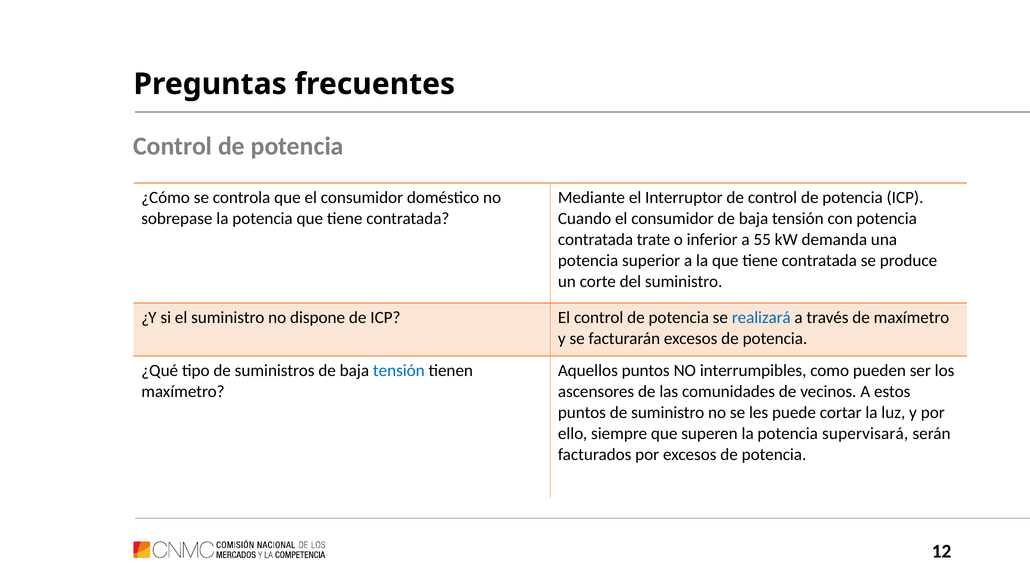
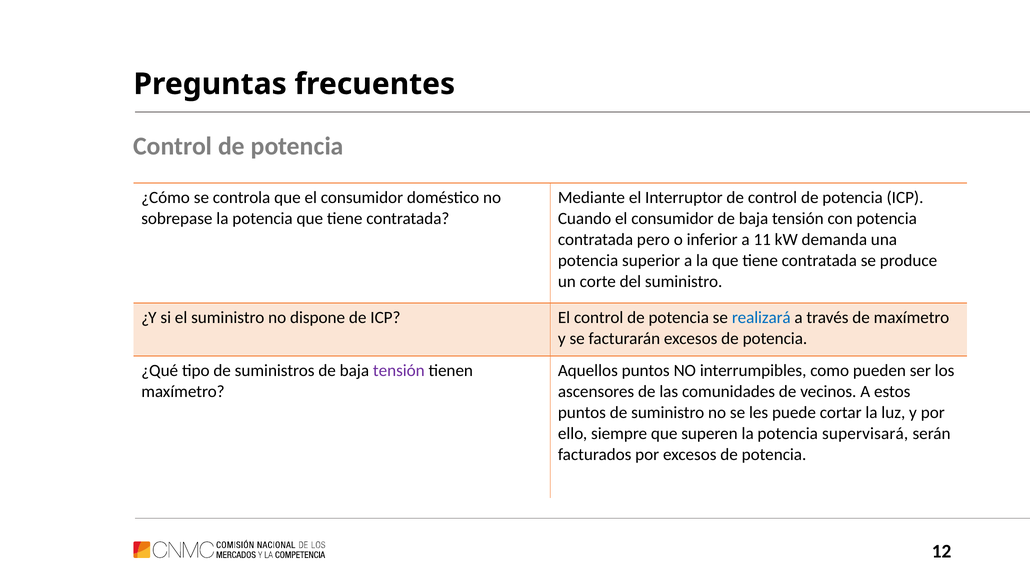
trate: trate -> pero
55: 55 -> 11
tensión at (399, 371) colour: blue -> purple
